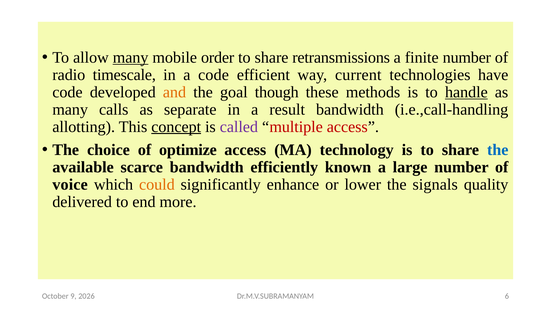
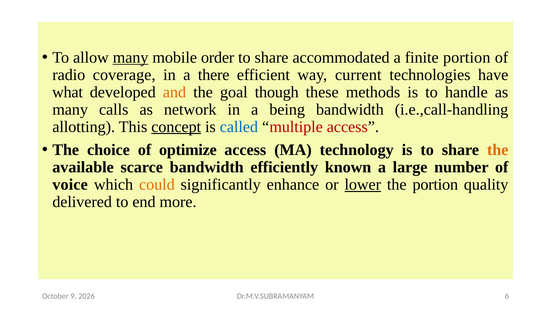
retransmissions: retransmissions -> accommodated
finite number: number -> portion
timescale: timescale -> coverage
a code: code -> there
code at (67, 92): code -> what
handle underline: present -> none
separate: separate -> network
result: result -> being
called colour: purple -> blue
the at (498, 150) colour: blue -> orange
lower underline: none -> present
the signals: signals -> portion
